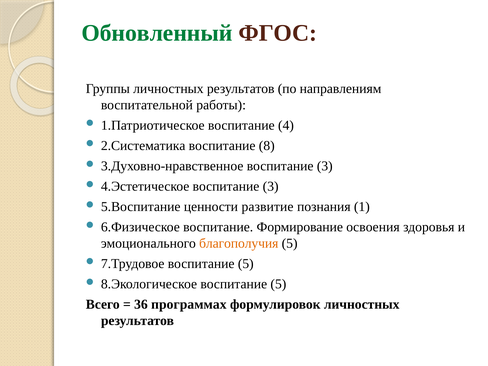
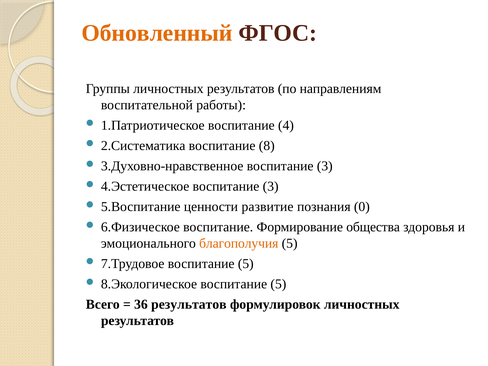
Обновленный colour: green -> orange
1: 1 -> 0
освоения: освоения -> общества
36 программах: программах -> результатов
